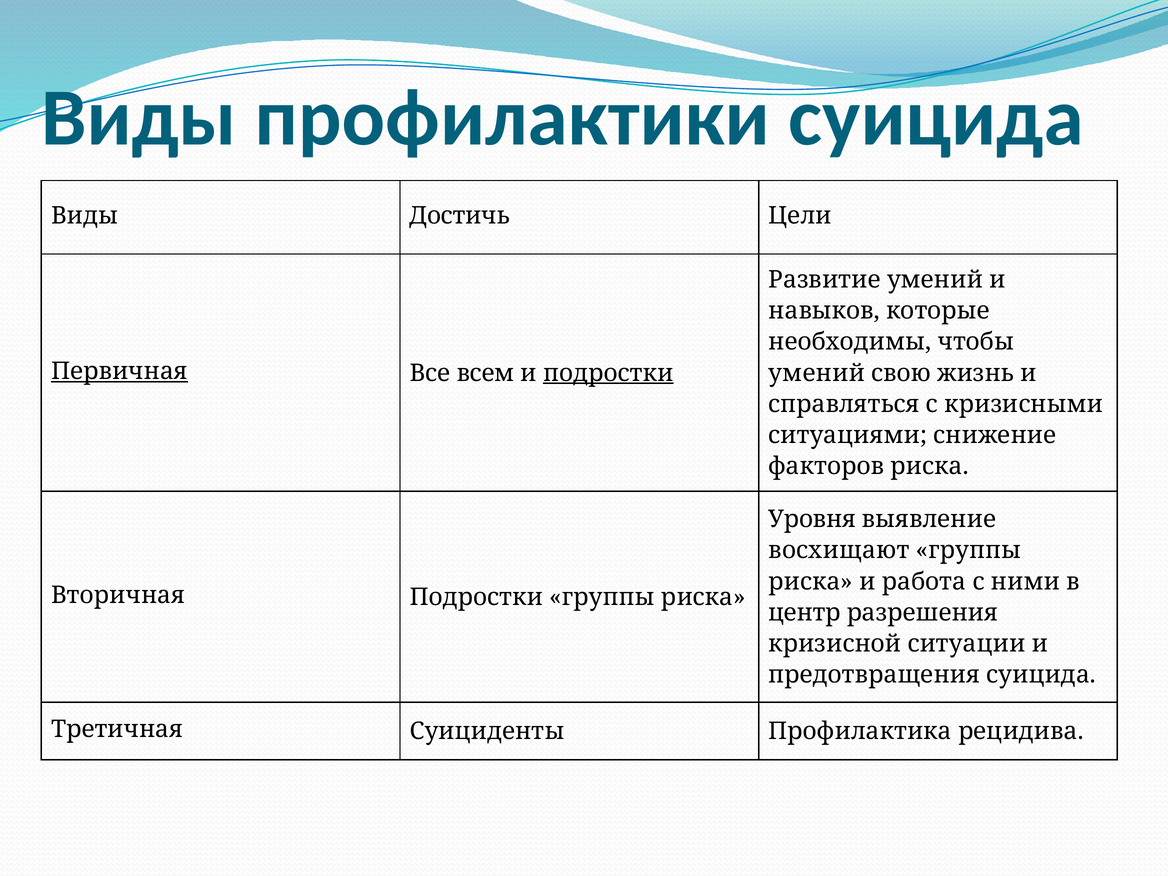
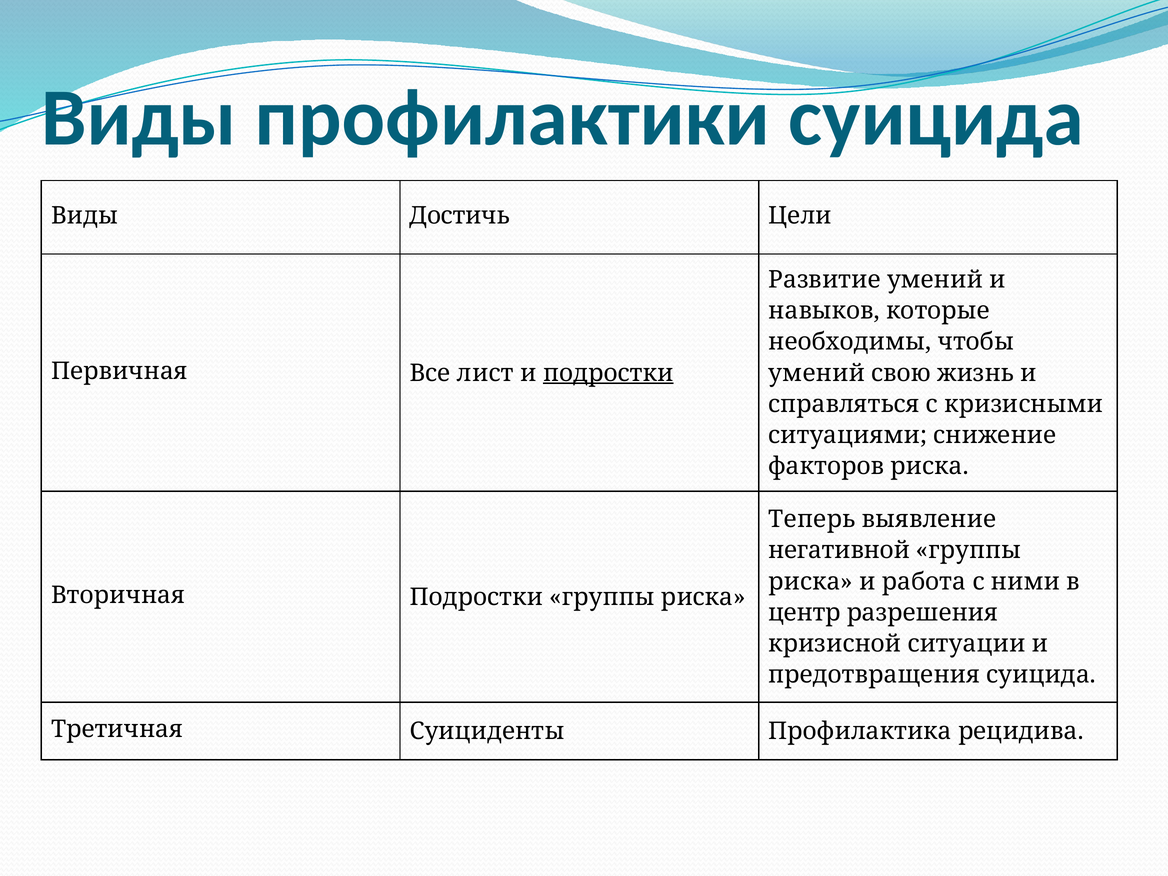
Первичная underline: present -> none
всем: всем -> лист
Уровня: Уровня -> Теперь
восхищают: восхищают -> негативной
